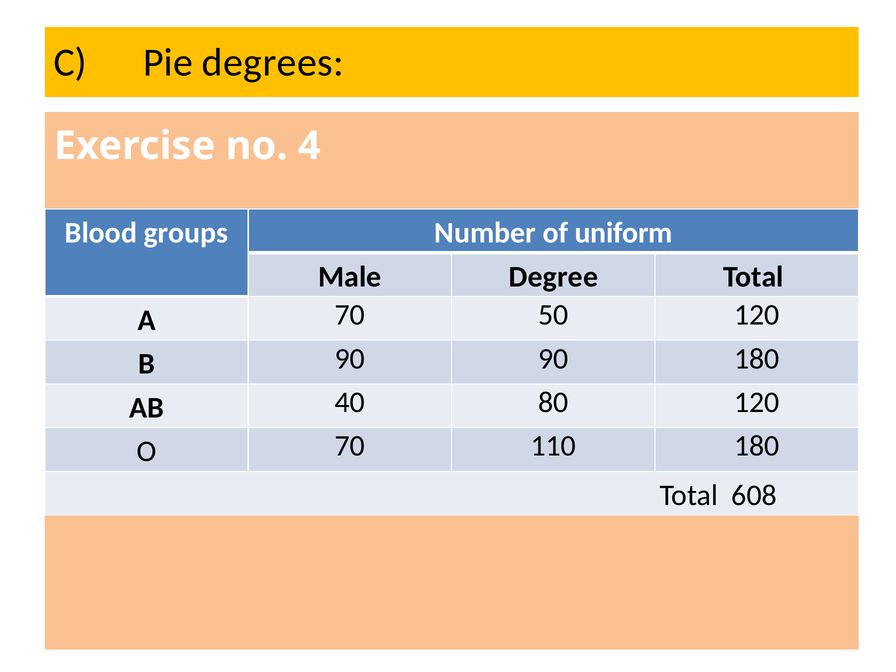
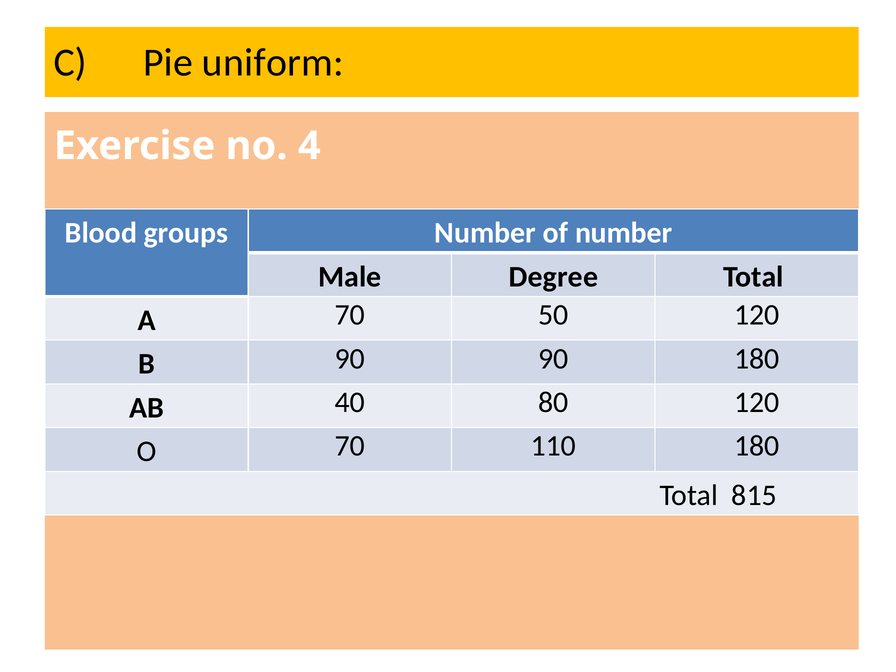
degrees: degrees -> uniform
of uniform: uniform -> number
608: 608 -> 815
